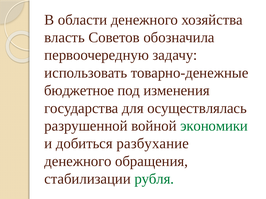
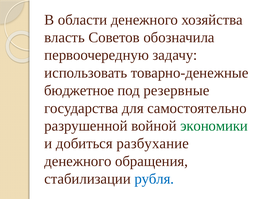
изменения: изменения -> резервные
осуществлялась: осуществлялась -> самостоятельно
рубля colour: green -> blue
